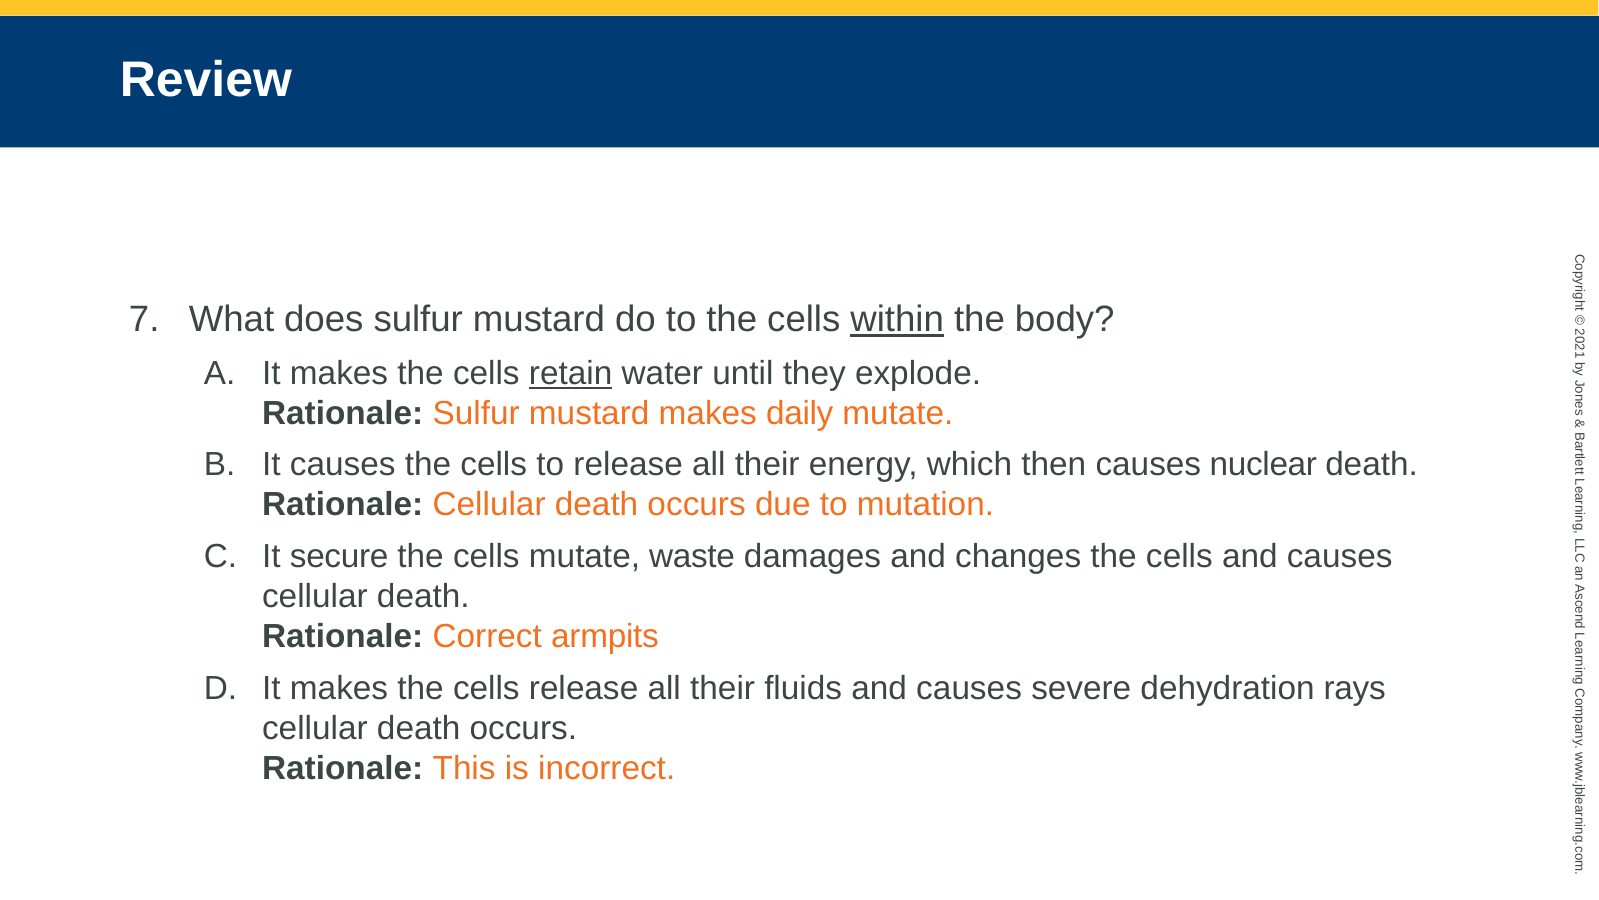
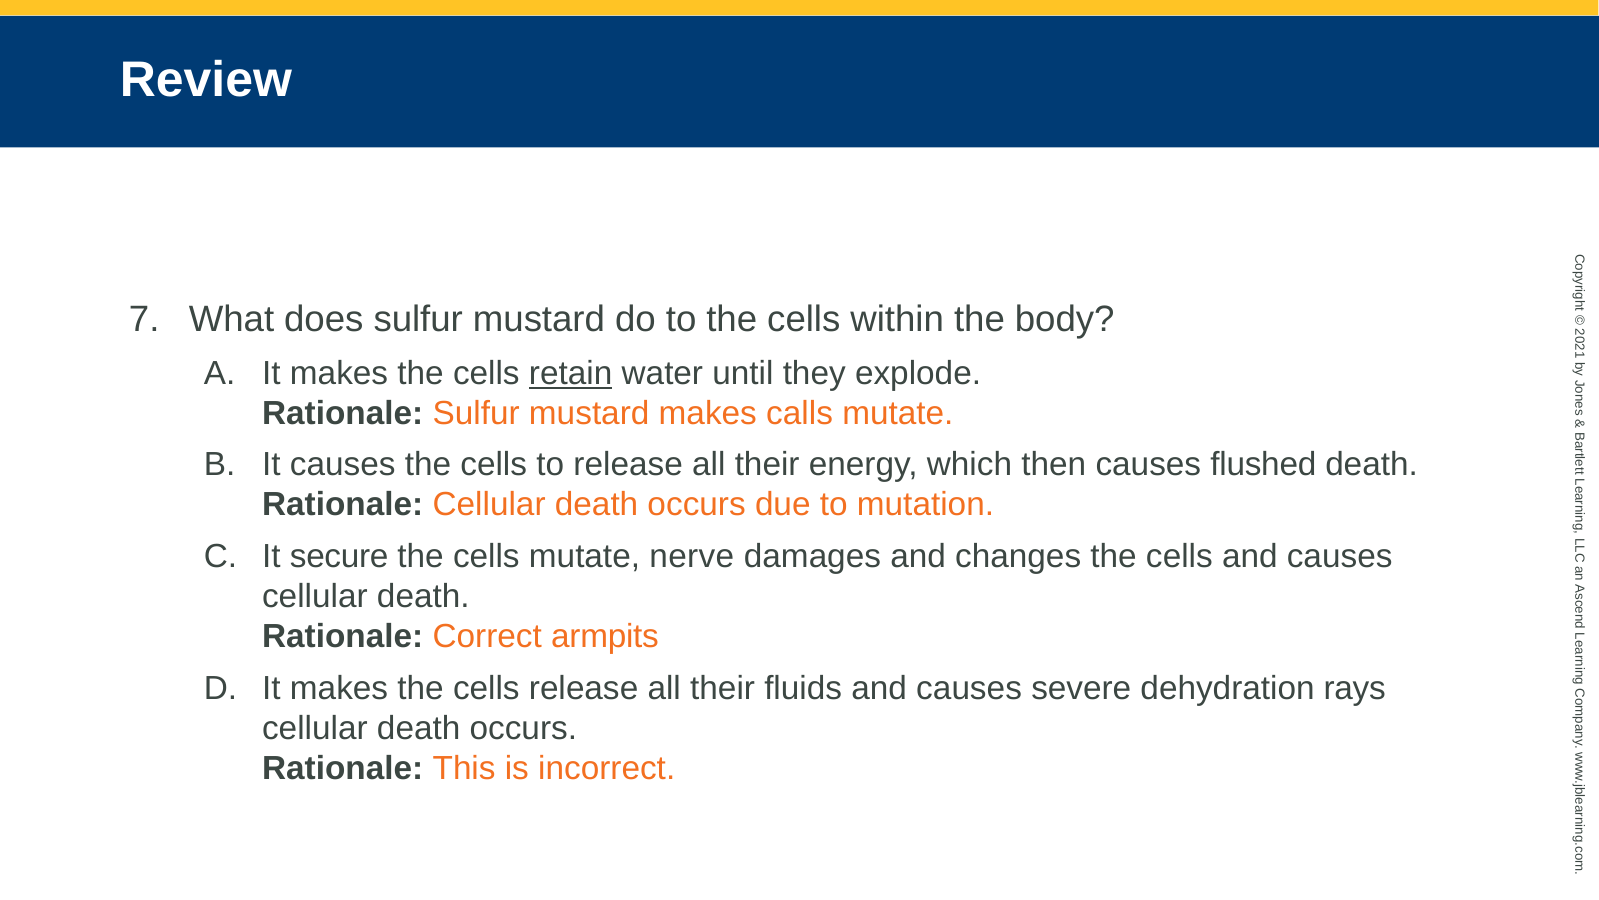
within underline: present -> none
daily: daily -> calls
nuclear: nuclear -> flushed
waste: waste -> nerve
